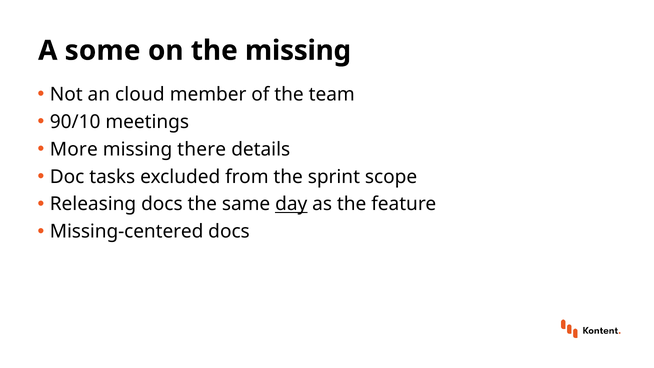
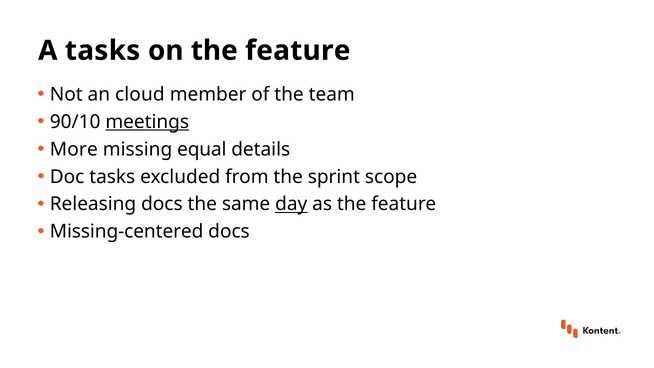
A some: some -> tasks
on the missing: missing -> feature
meetings underline: none -> present
there: there -> equal
